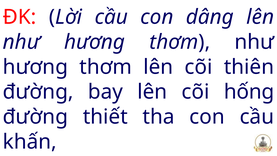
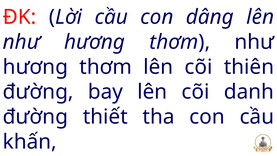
hống: hống -> danh
